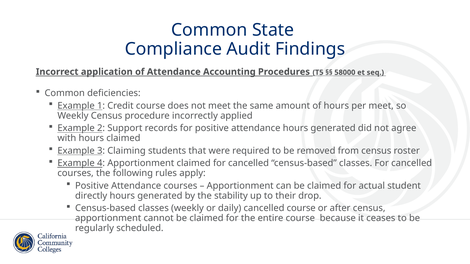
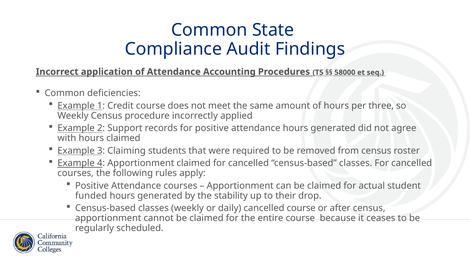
per meet: meet -> three
directly: directly -> funded
